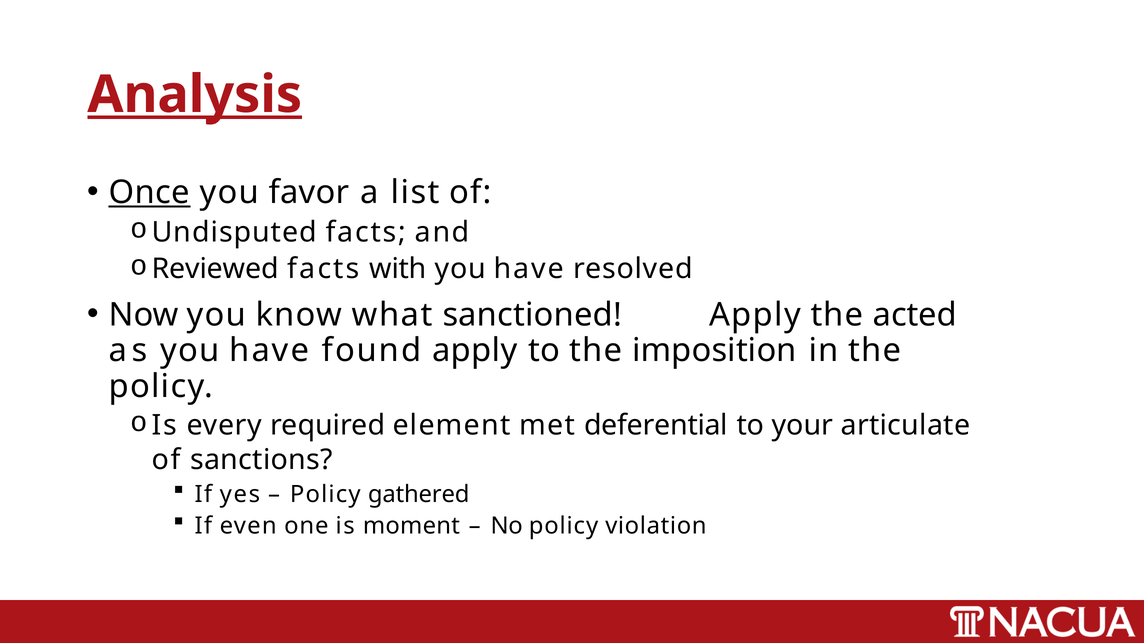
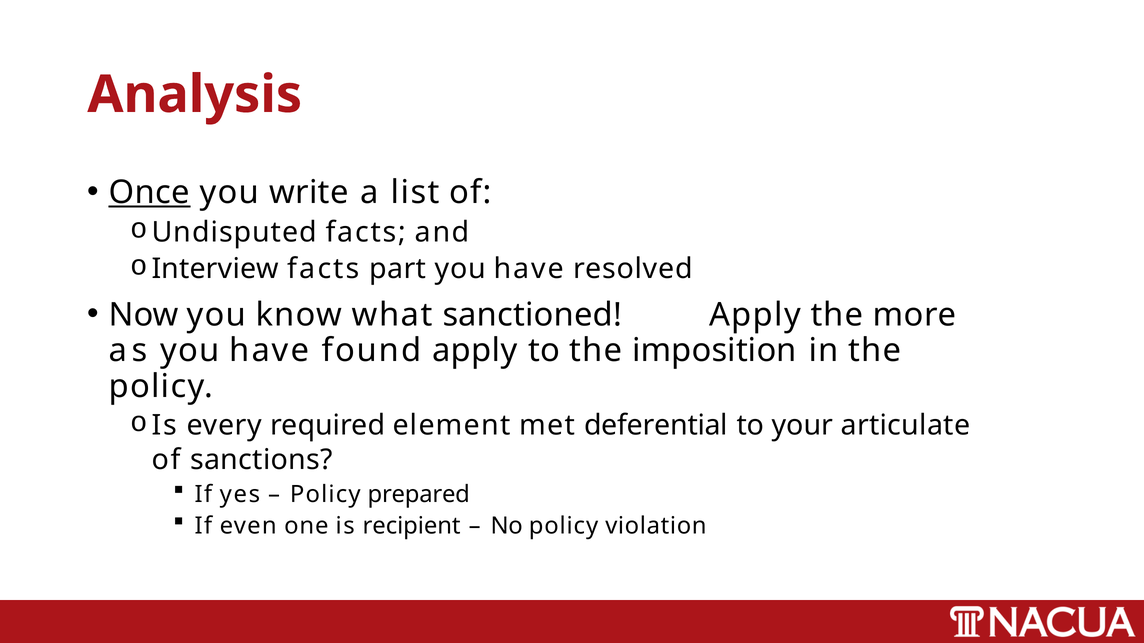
Analysis underline: present -> none
favor: favor -> write
Reviewed: Reviewed -> Interview
with: with -> part
acted: acted -> more
gathered: gathered -> prepared
moment: moment -> recipient
